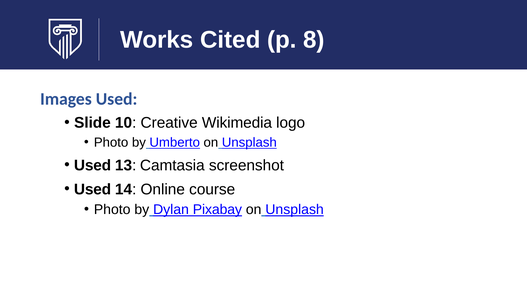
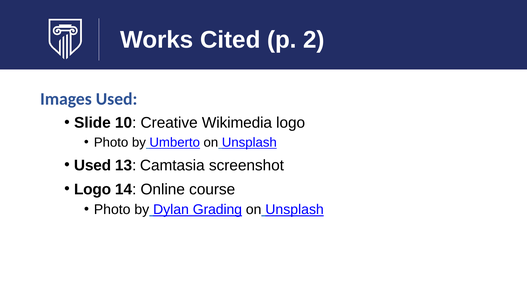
8: 8 -> 2
Used at (93, 189): Used -> Logo
Pixabay: Pixabay -> Grading
